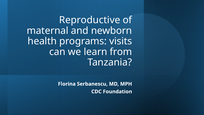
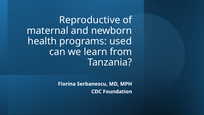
visits: visits -> used
